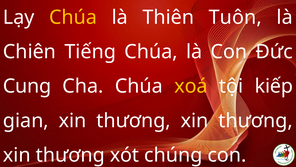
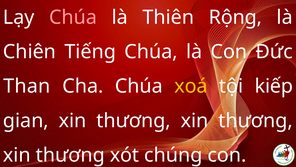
Chúa at (73, 17) colour: yellow -> pink
Tuôn: Tuôn -> Rộng
Cung: Cung -> Than
